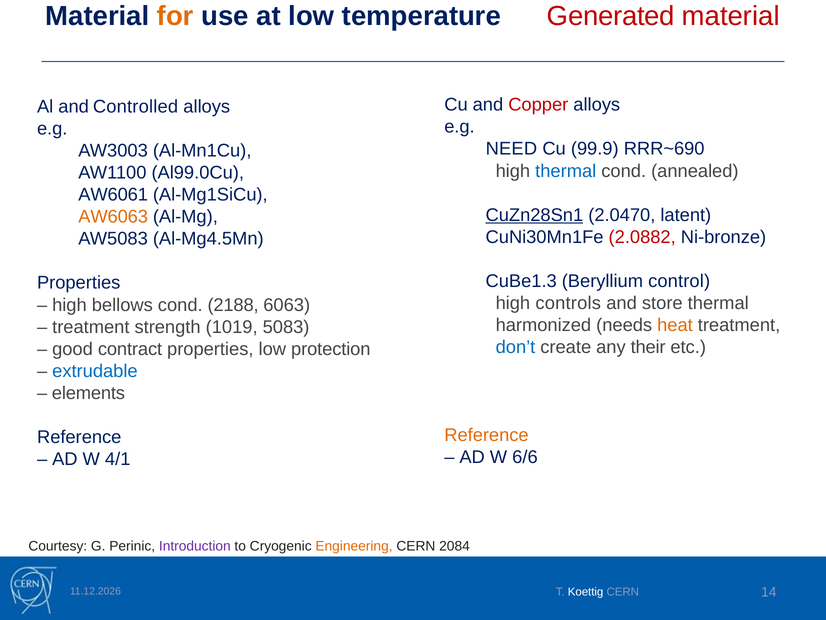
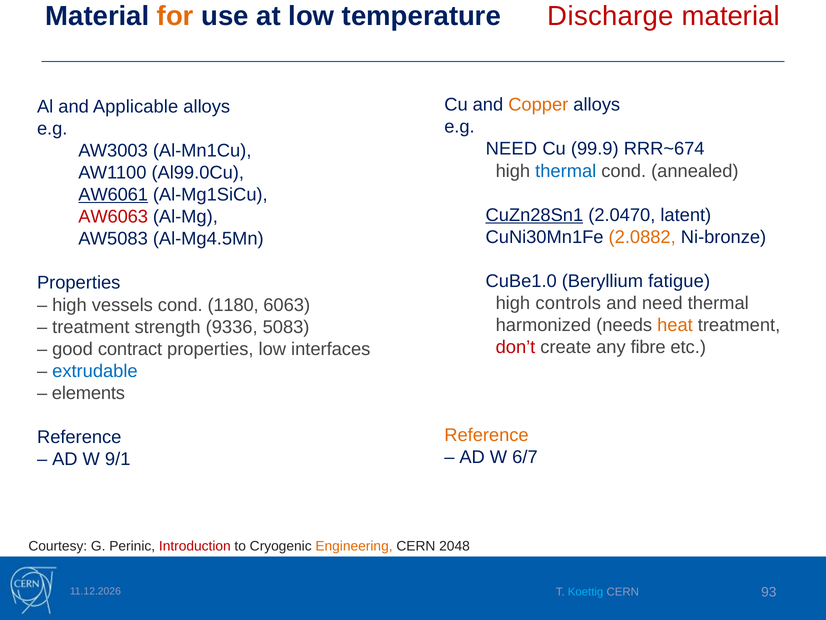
Generated: Generated -> Discharge
Copper colour: red -> orange
Controlled: Controlled -> Applicable
RRR~690: RRR~690 -> RRR~674
AW6061 underline: none -> present
AW6063 colour: orange -> red
2.0882 colour: red -> orange
CuBe1.3: CuBe1.3 -> CuBe1.0
control: control -> fatigue
and store: store -> need
bellows: bellows -> vessels
2188: 2188 -> 1180
1019: 1019 -> 9336
don’t colour: blue -> red
their: their -> fibre
protection: protection -> interfaces
6/6: 6/6 -> 6/7
4/1: 4/1 -> 9/1
Introduction colour: purple -> red
2084: 2084 -> 2048
Koettig colour: white -> light blue
14: 14 -> 93
